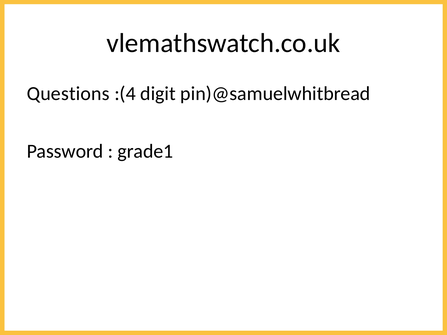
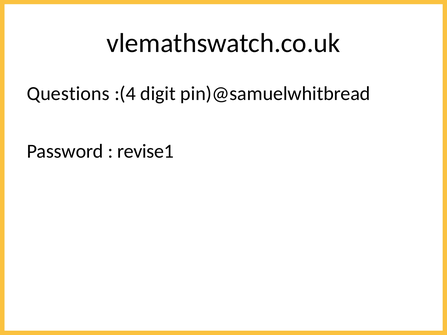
grade1: grade1 -> revise1
